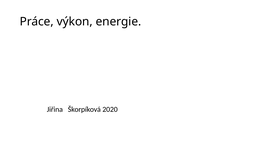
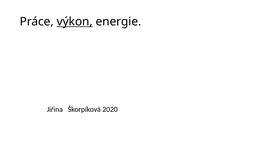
výkon underline: none -> present
